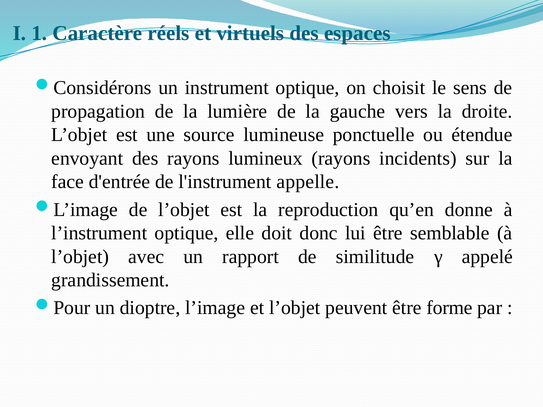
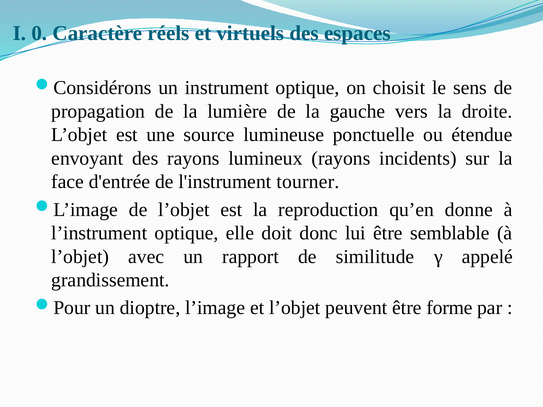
1: 1 -> 0
appelle: appelle -> tourner
